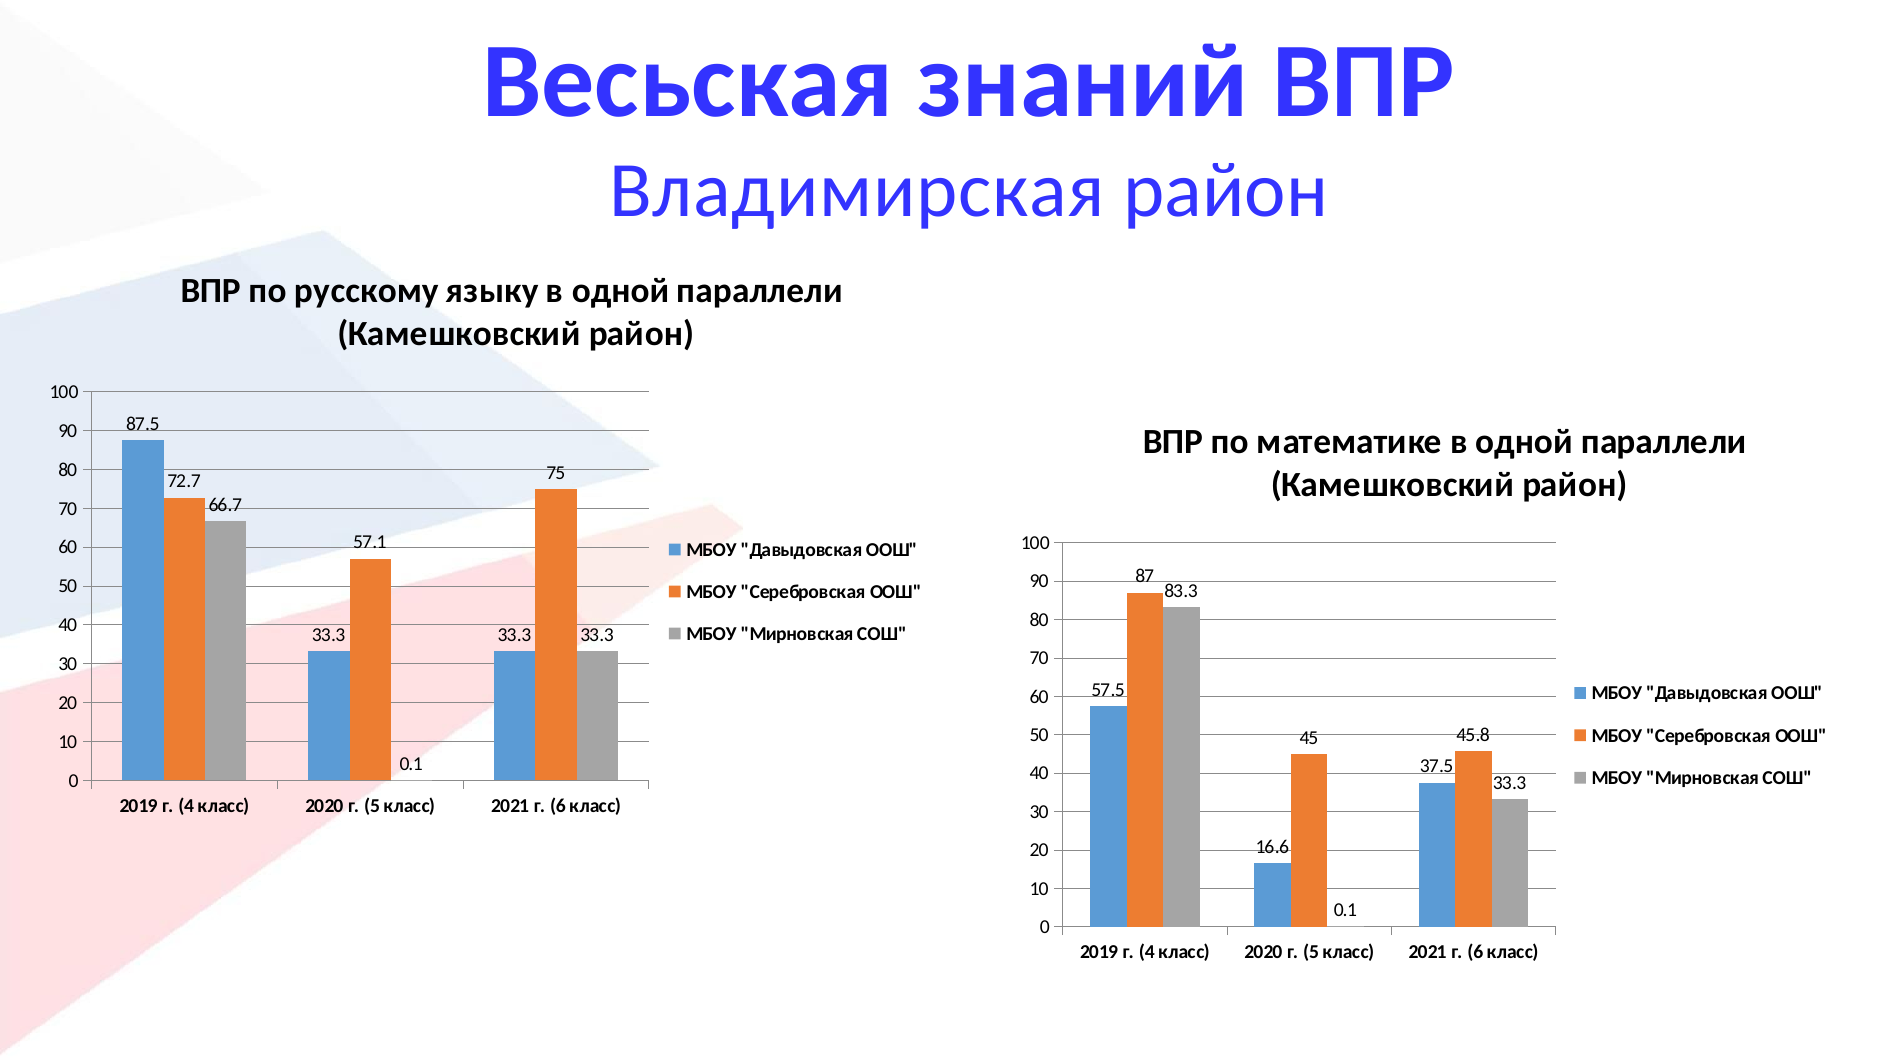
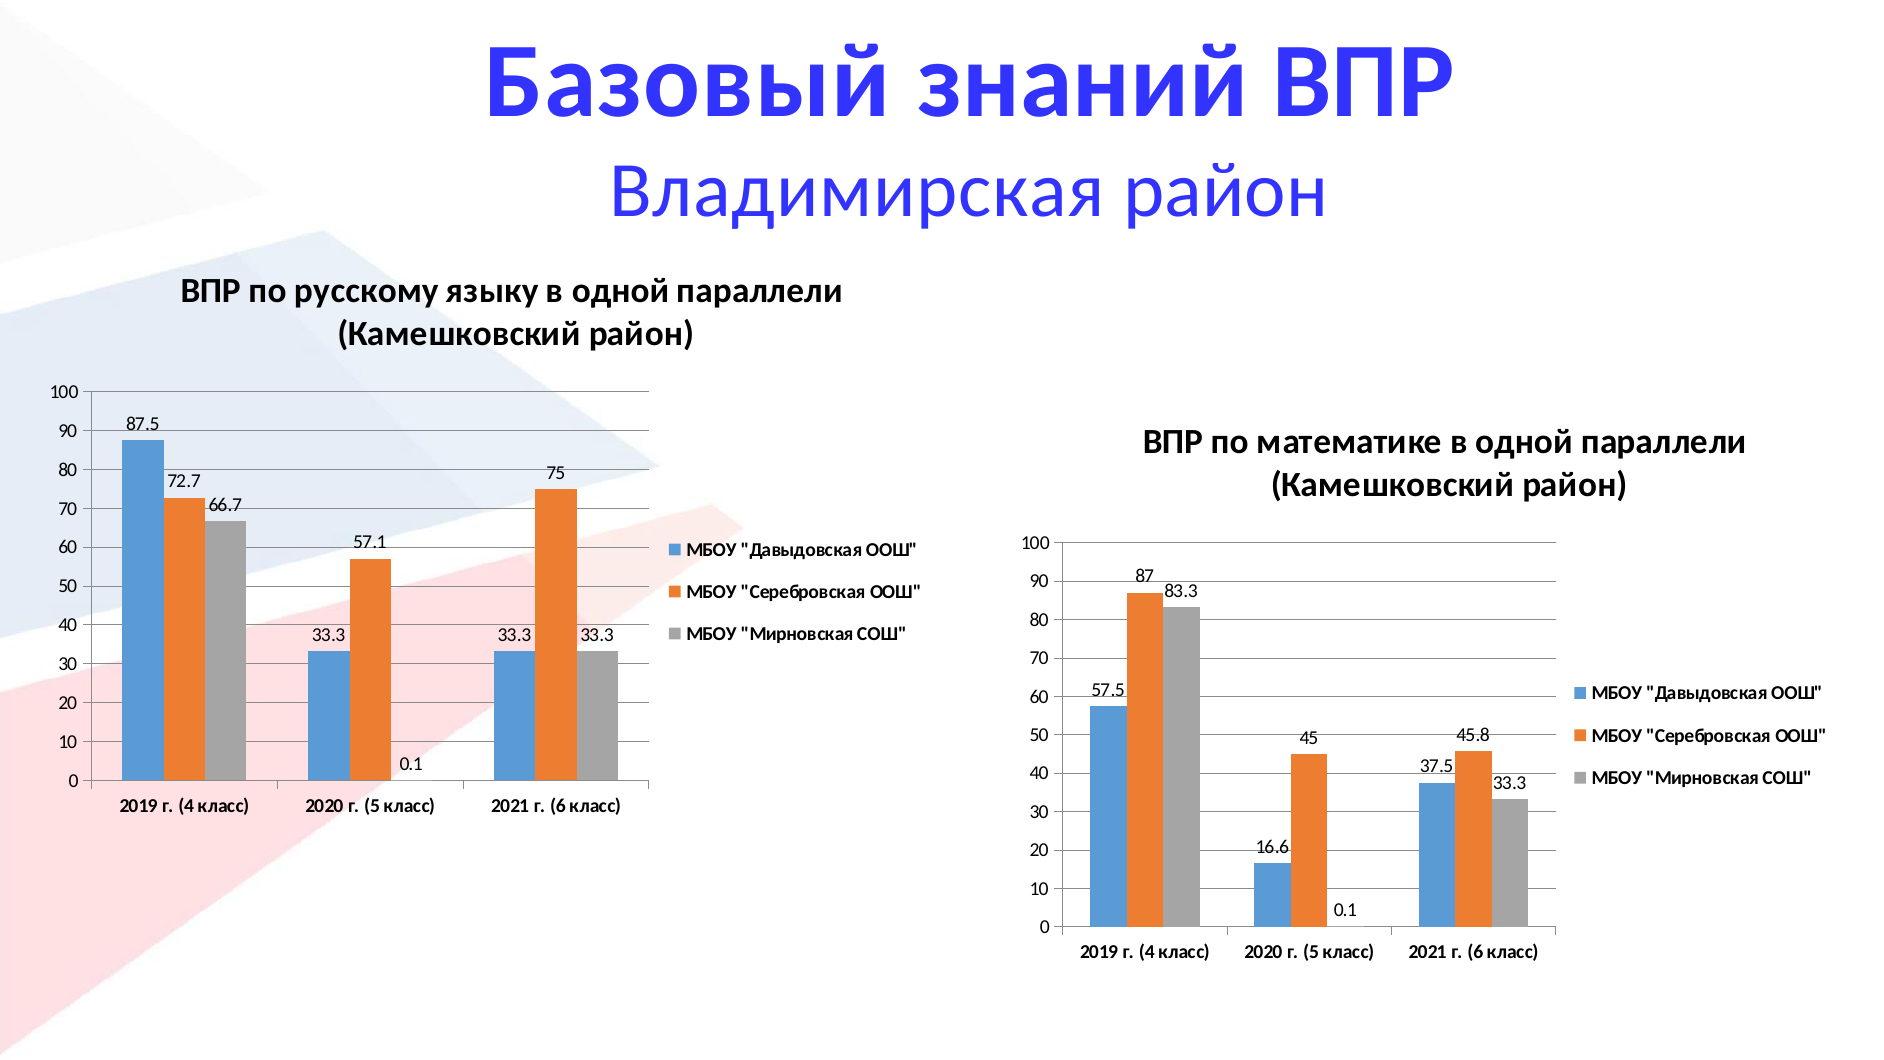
Весьская: Весьская -> Базовый
